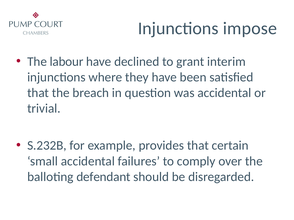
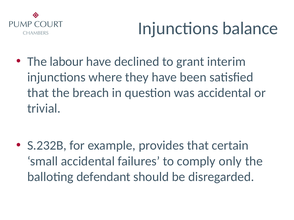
impose: impose -> balance
over: over -> only
